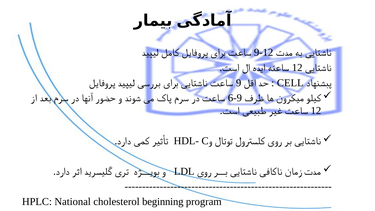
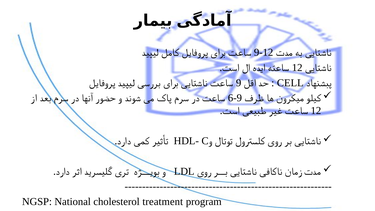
HPLC: HPLC -> NGSP
beginning: beginning -> treatment
